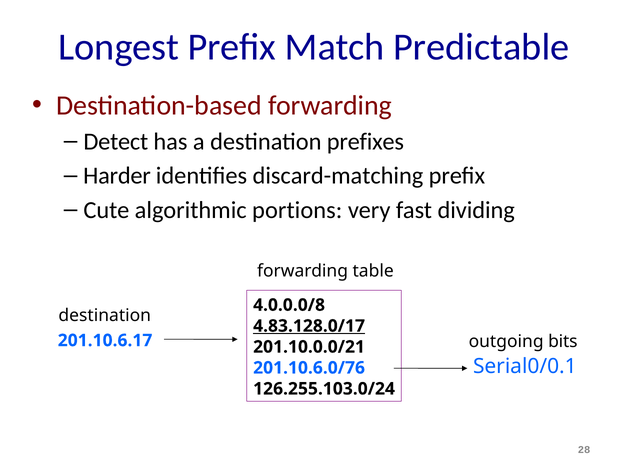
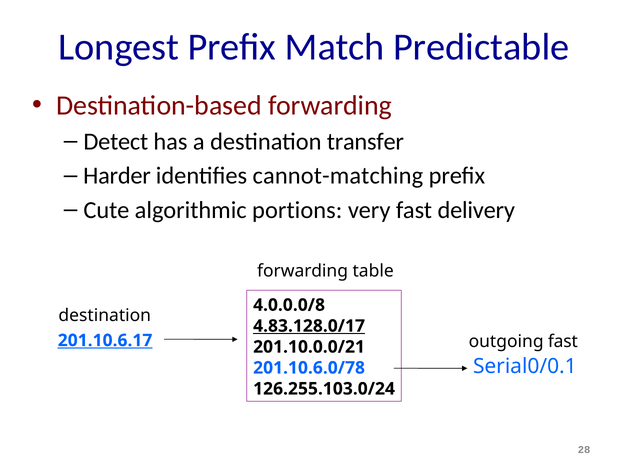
prefixes: prefixes -> transfer
discard-matching: discard-matching -> cannot-matching
dividing: dividing -> delivery
outgoing bits: bits -> fast
201.10.6.17 underline: none -> present
201.10.6.0/76: 201.10.6.0/76 -> 201.10.6.0/78
